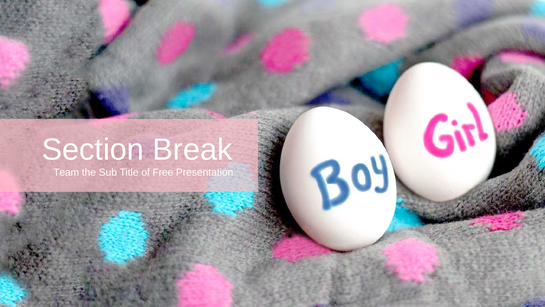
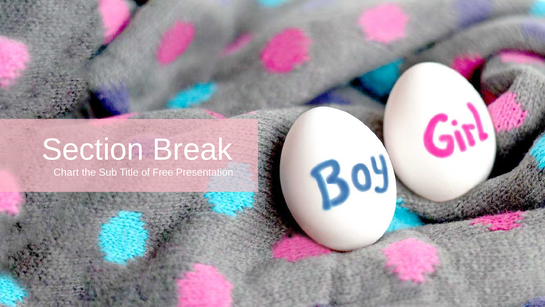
Team: Team -> Chart
